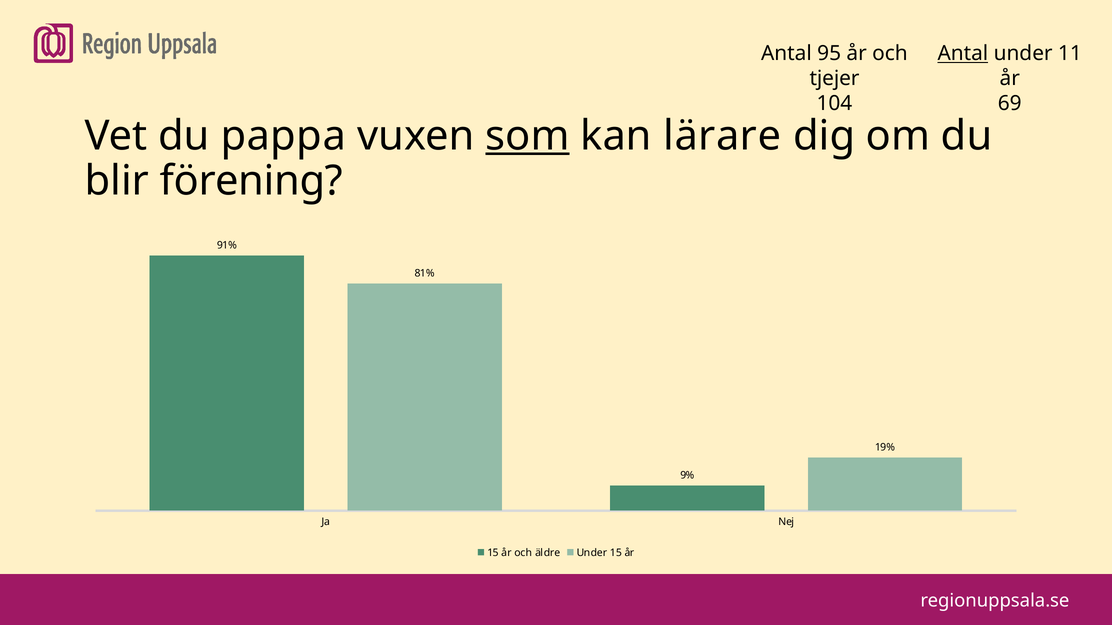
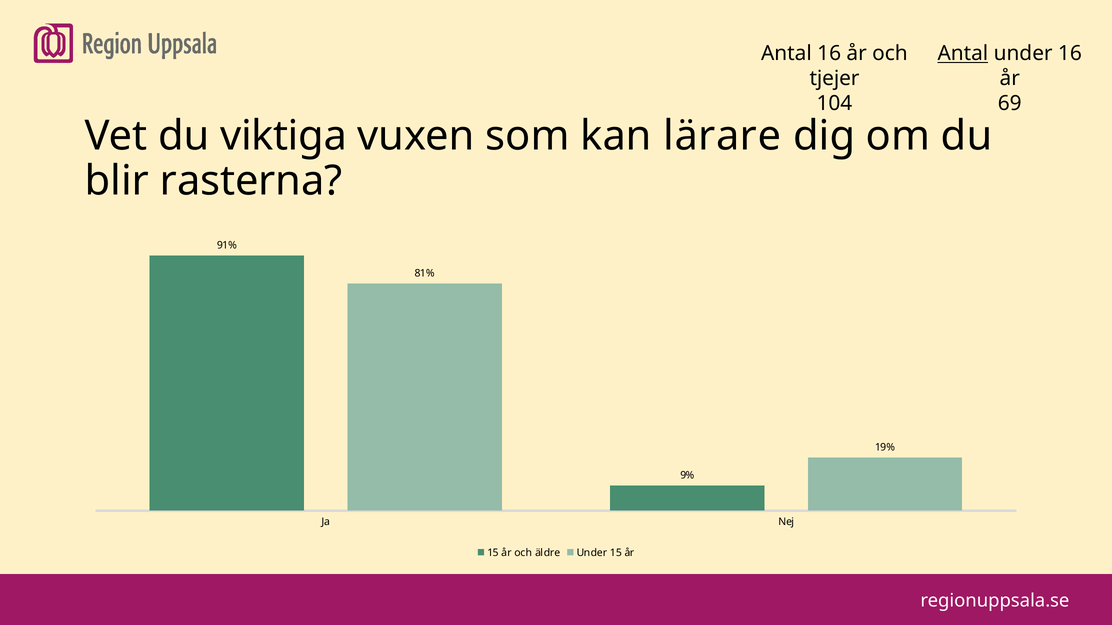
Antal 95: 95 -> 16
under 11: 11 -> 16
pappa: pappa -> viktiga
som underline: present -> none
förening: förening -> rasterna
